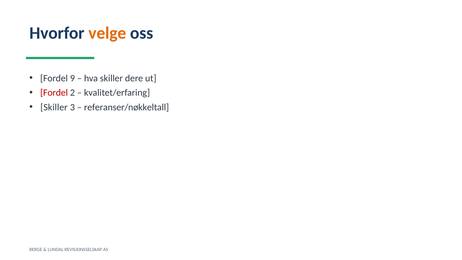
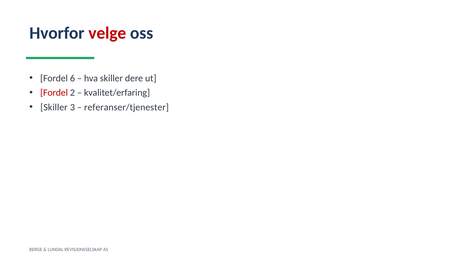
velge colour: orange -> red
9: 9 -> 6
referanser/nøkkeltall: referanser/nøkkeltall -> referanser/tjenester
